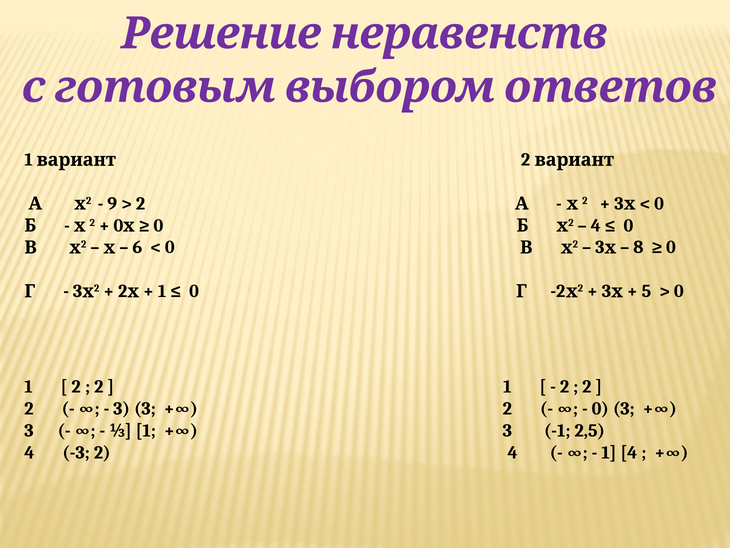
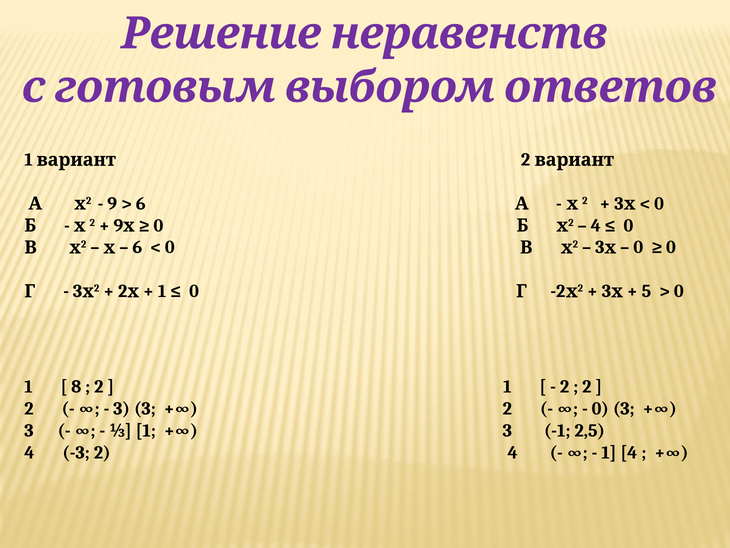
2 at (141, 203): 2 -> 6
0 at (118, 225): 0 -> 9
8 at (638, 247): 8 -> 0
2 at (76, 386): 2 -> 8
